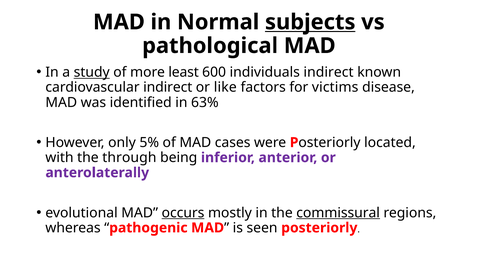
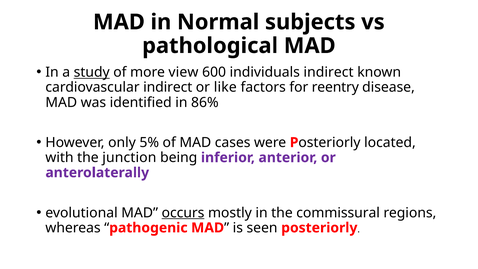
subjects underline: present -> none
least: least -> view
victims: victims -> reentry
63%: 63% -> 86%
through: through -> junction
commissural underline: present -> none
